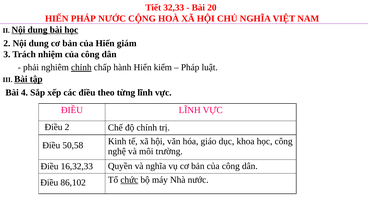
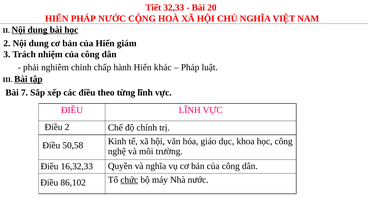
chỉnh underline: present -> none
kiểm: kiểm -> khác
4: 4 -> 7
